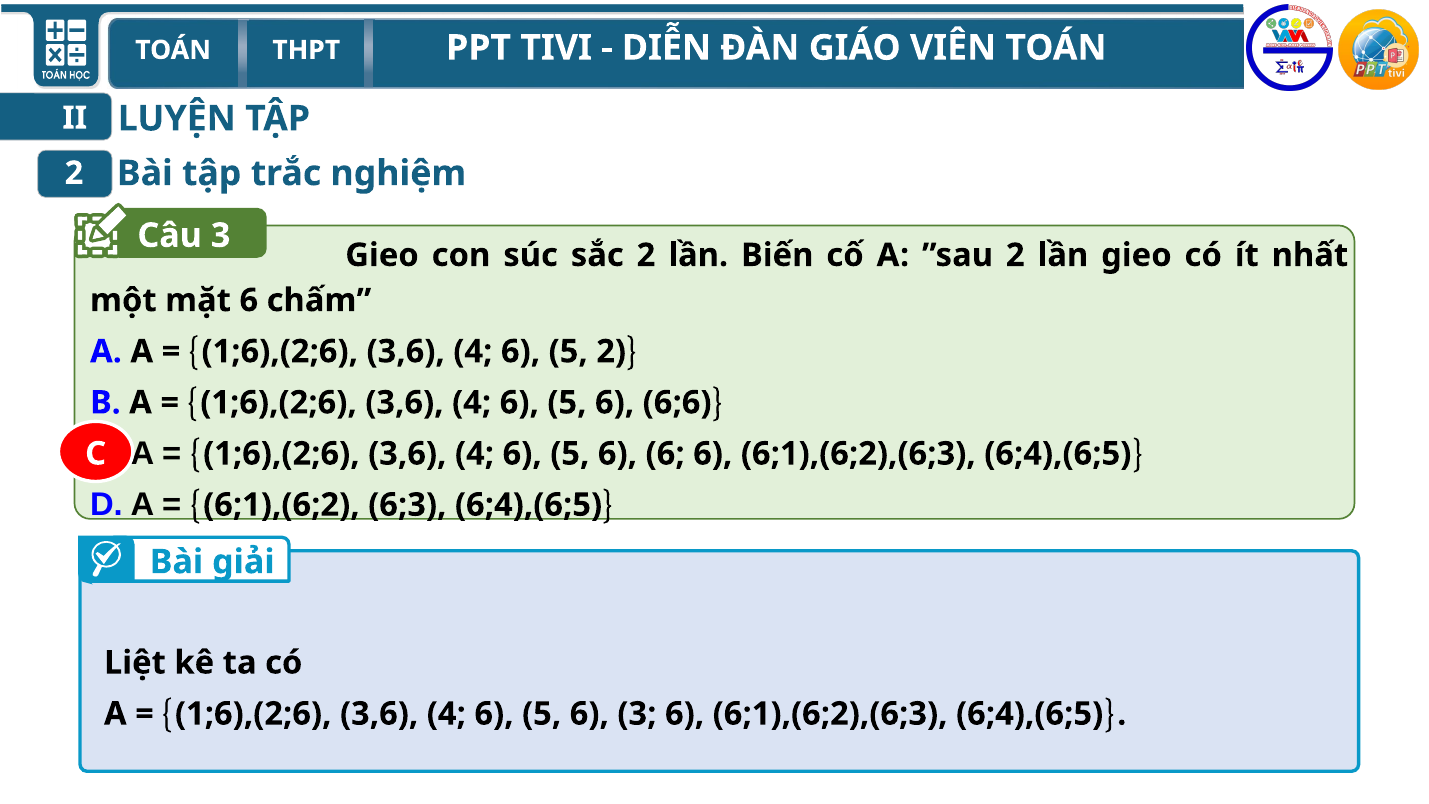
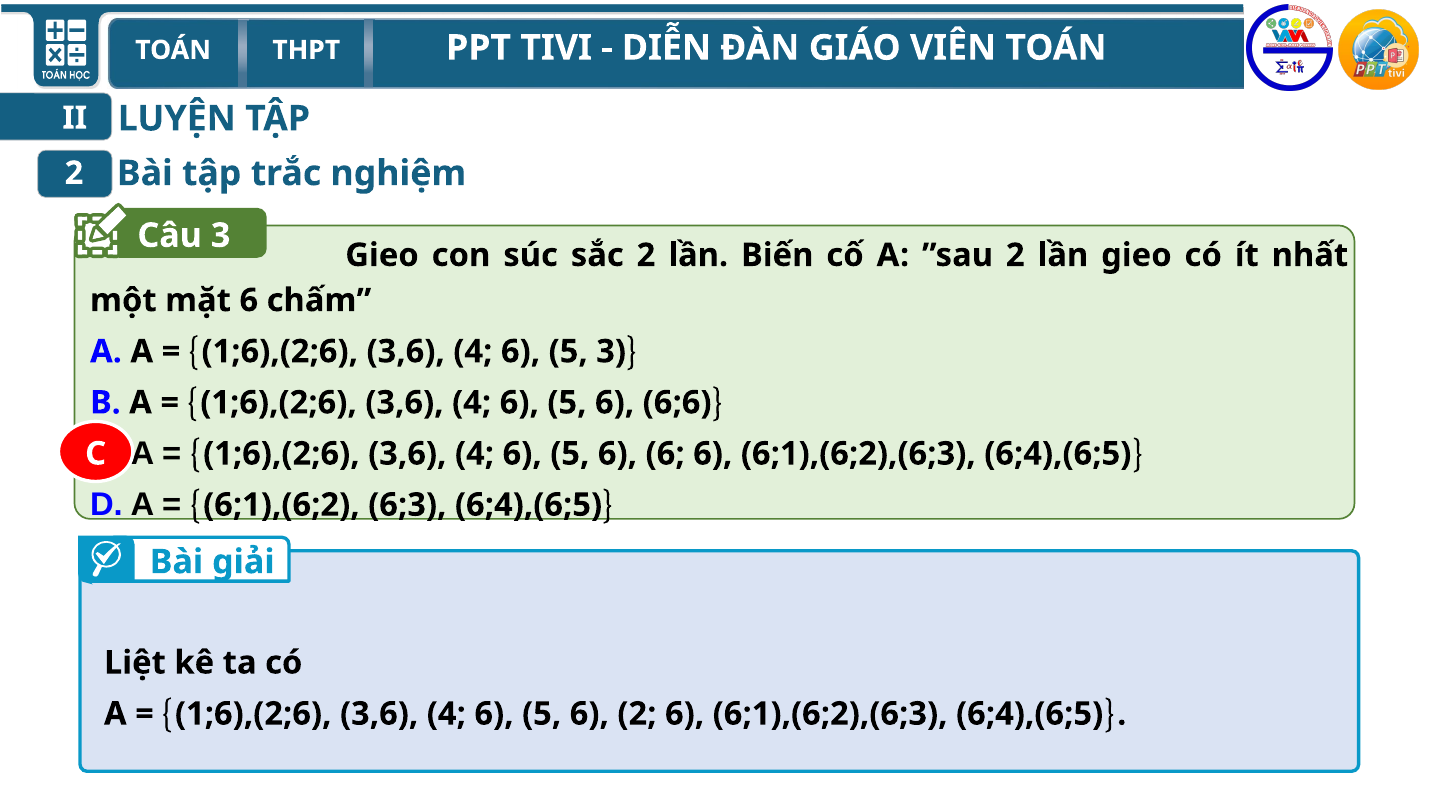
5 2: 2 -> 3
6 3: 3 -> 2
